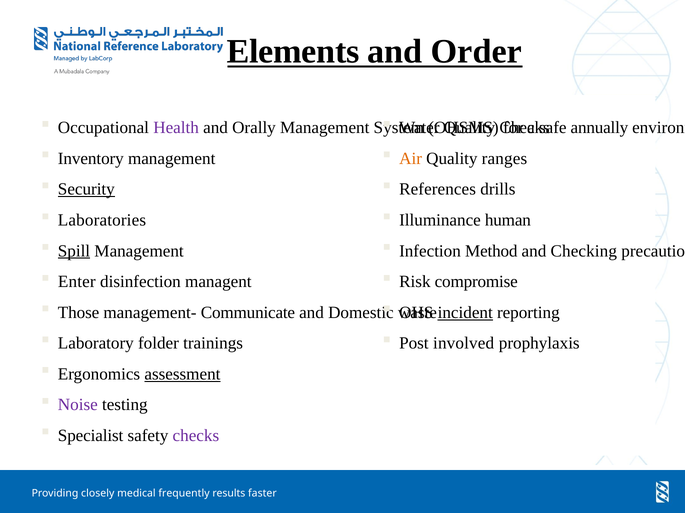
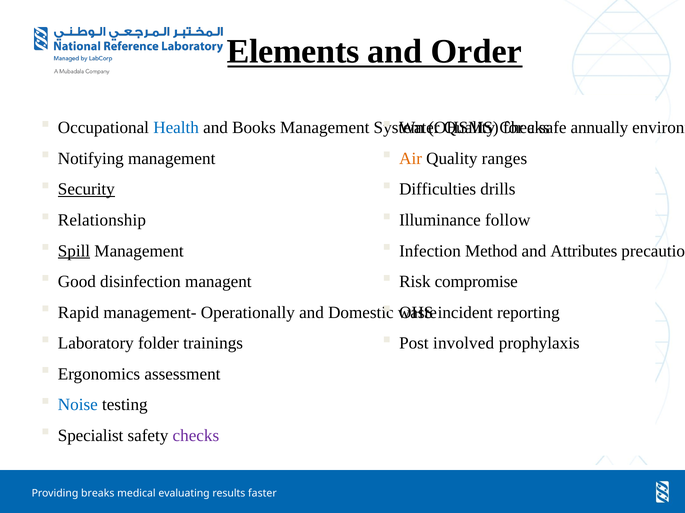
Health colour: purple -> blue
Orally: Orally -> Books
Inventory: Inventory -> Notifying
References: References -> Difficulties
Laboratories: Laboratories -> Relationship
human: human -> follow
Checking: Checking -> Attributes
Enter: Enter -> Good
Those: Those -> Rapid
Communicate: Communicate -> Operationally
incident underline: present -> none
assessment underline: present -> none
Noise colour: purple -> blue
closely: closely -> breaks
frequently: frequently -> evaluating
